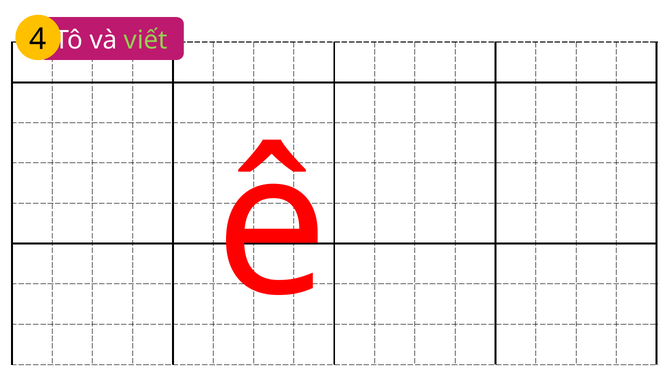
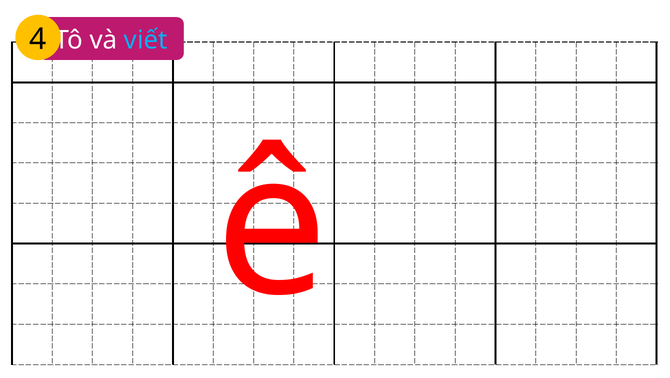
viết colour: light green -> light blue
